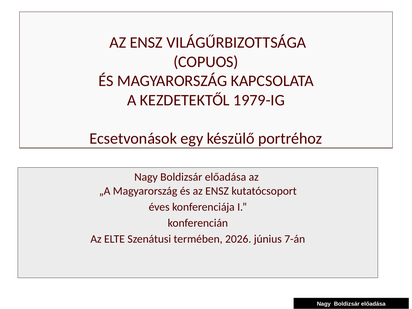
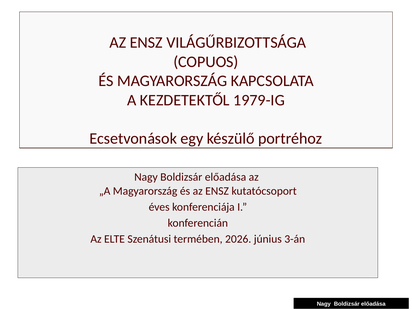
7-án: 7-án -> 3-án
